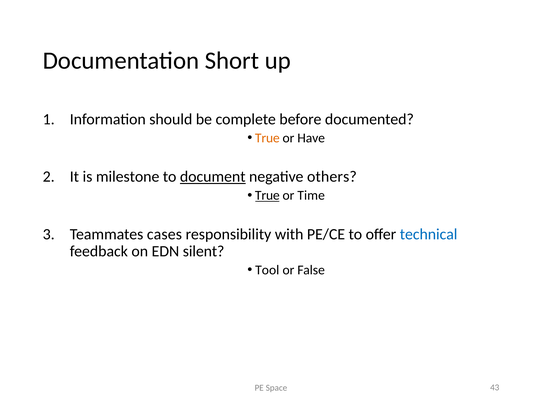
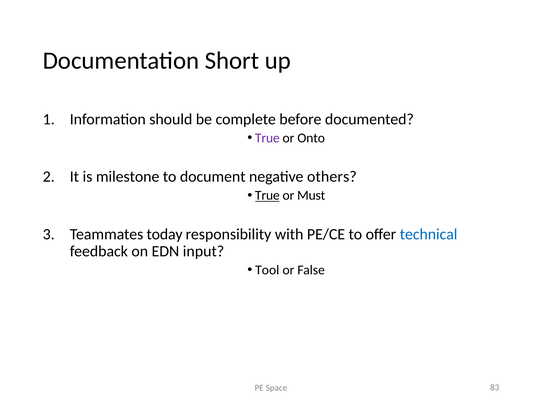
True at (267, 138) colour: orange -> purple
Have: Have -> Onto
document underline: present -> none
Time: Time -> Must
cases: cases -> today
silent: silent -> input
43: 43 -> 83
